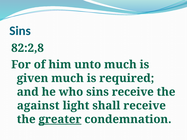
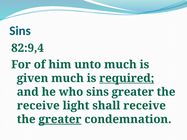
82:2,8: 82:2,8 -> 82:9,4
required underline: none -> present
sins receive: receive -> greater
against at (38, 106): against -> receive
